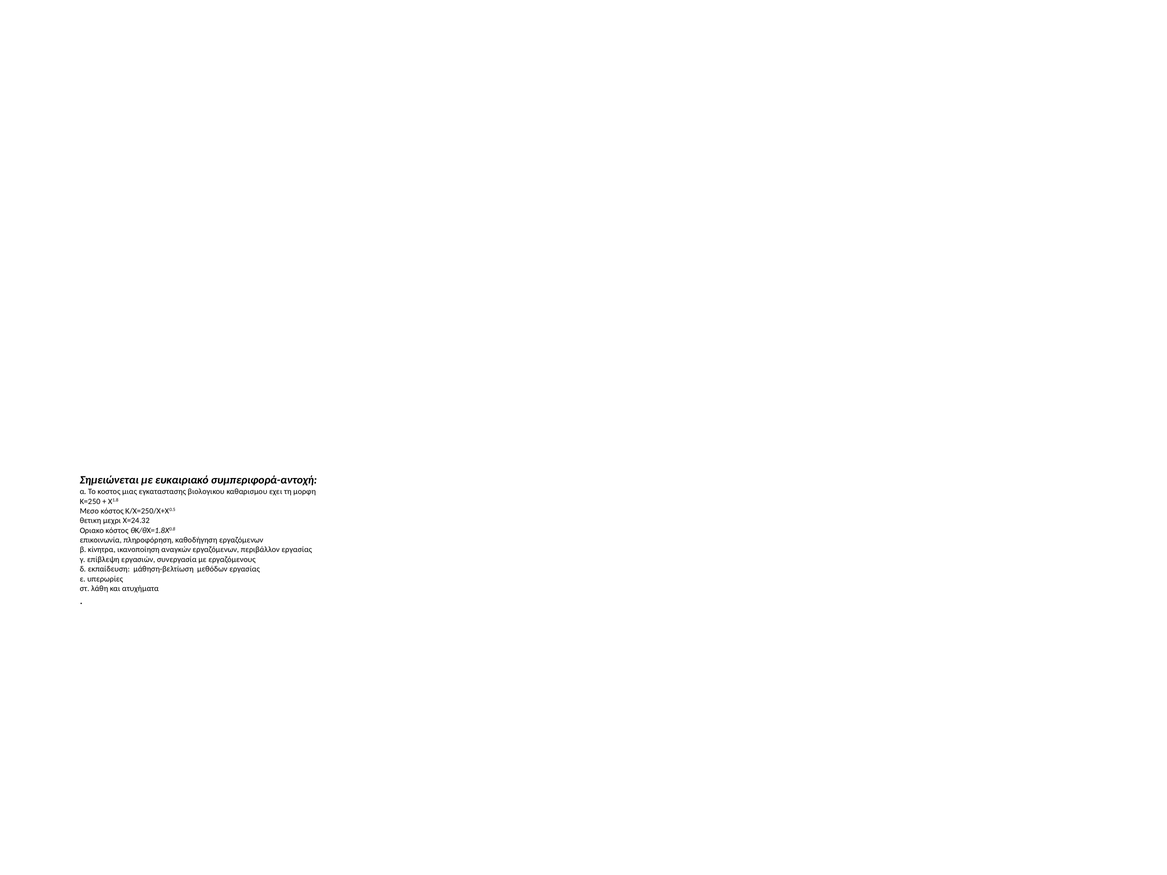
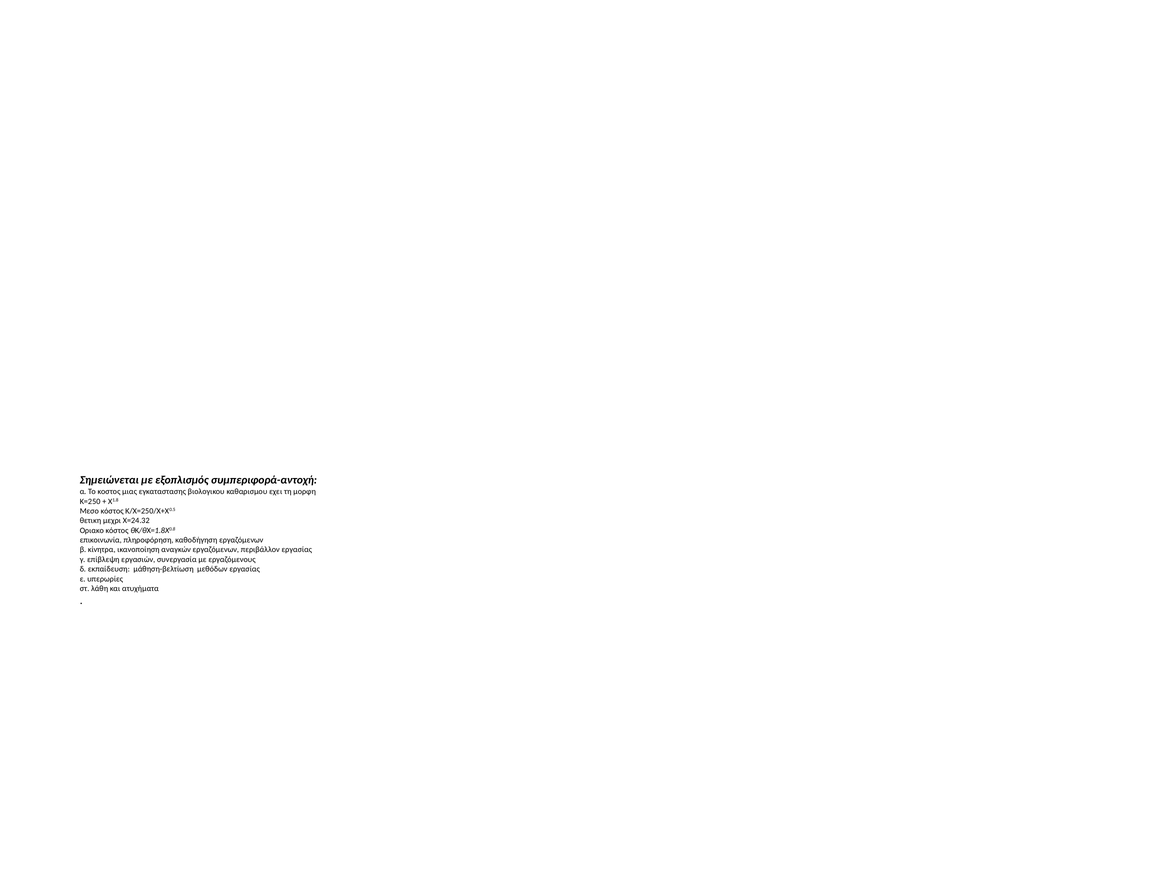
ευκαιριακό: ευκαιριακό -> εξοπλισμός
